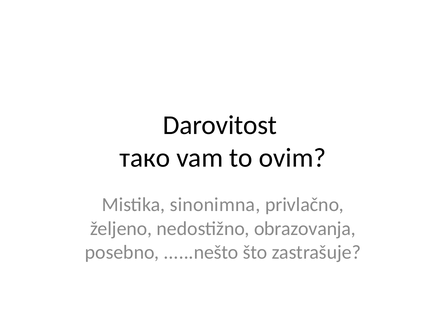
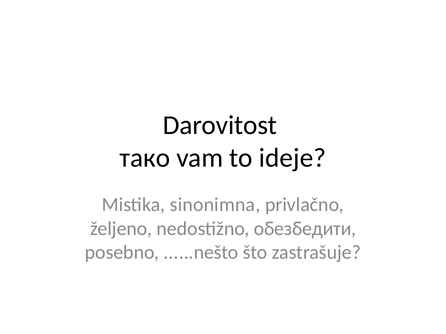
ovim: ovim -> ideje
obrazovanja: obrazovanja -> обезбедити
